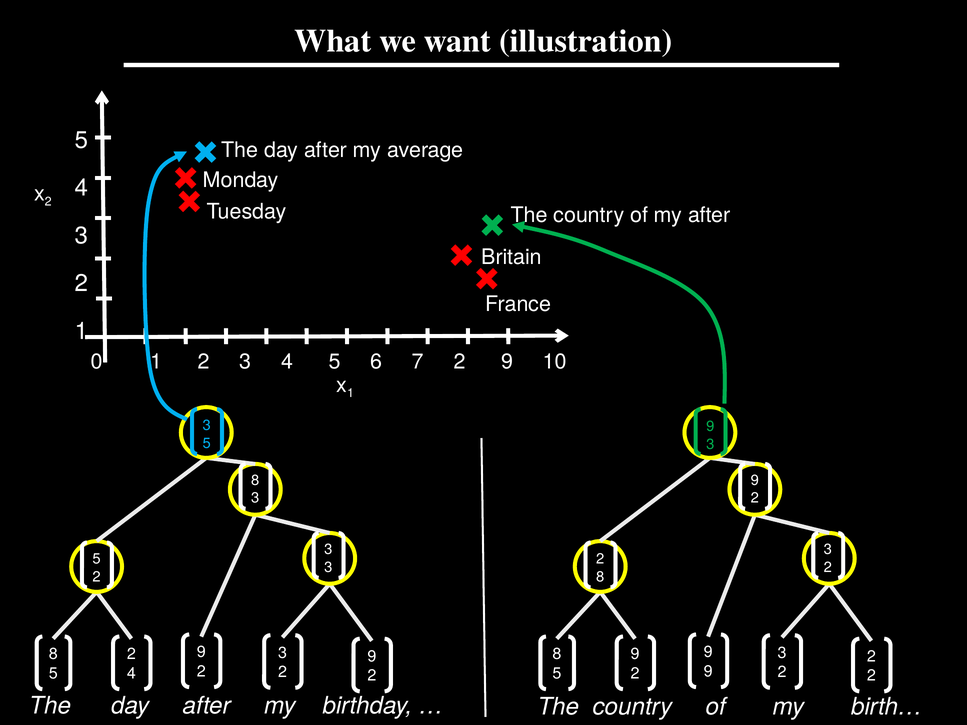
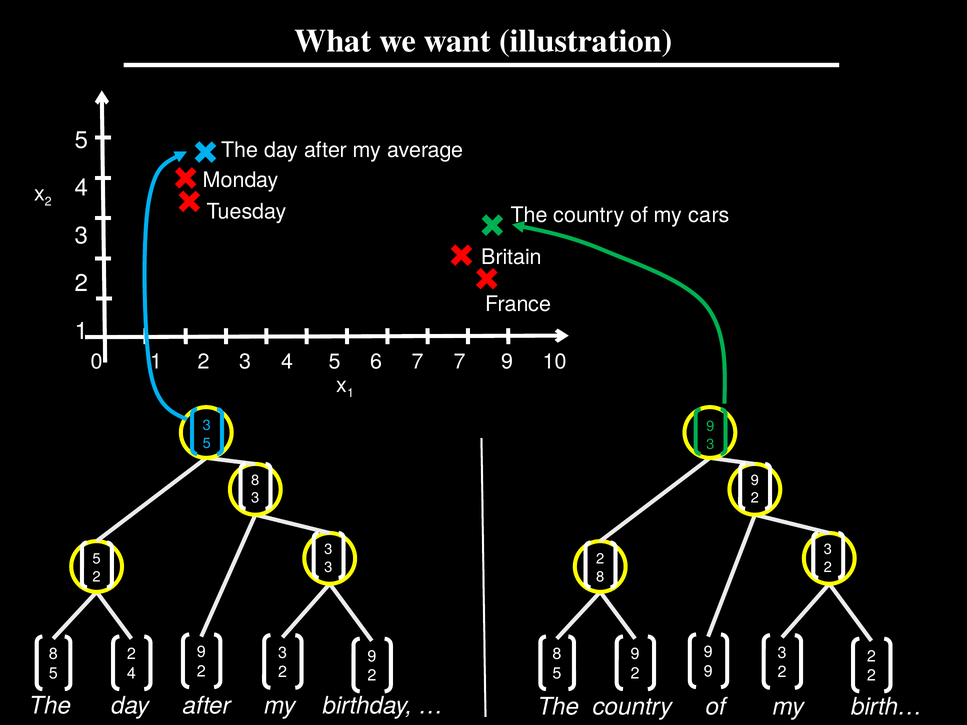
my after: after -> cars
7 2: 2 -> 7
